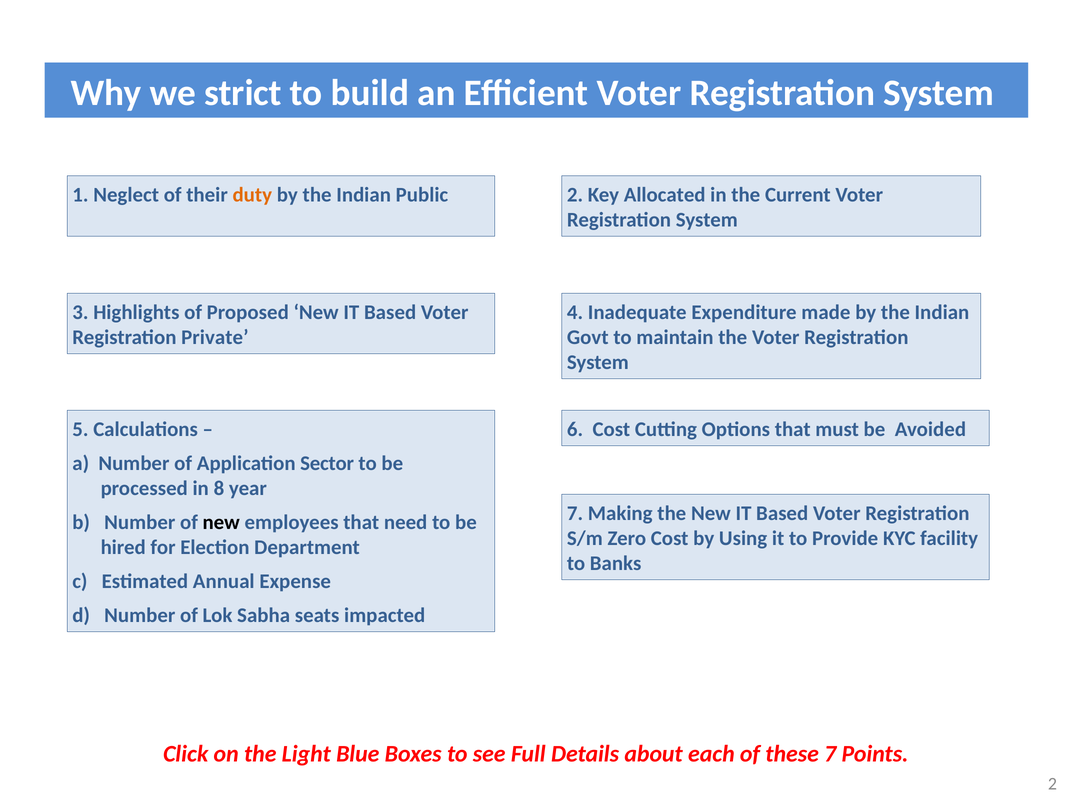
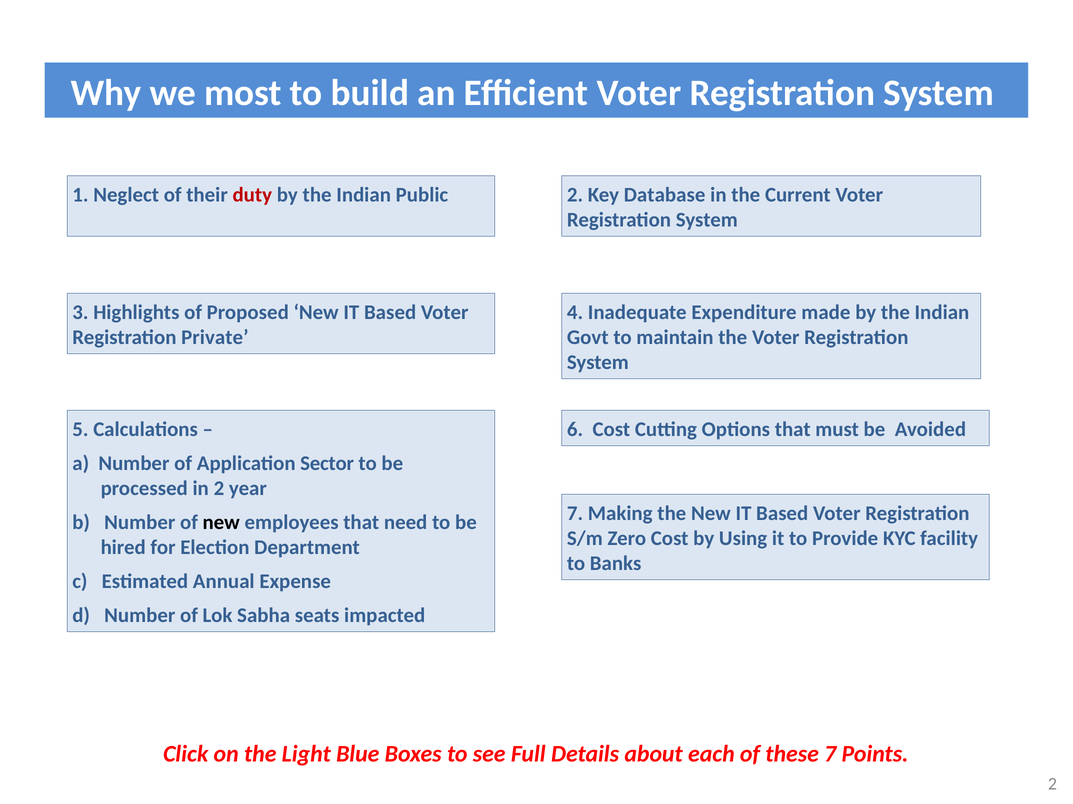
strict: strict -> most
duty colour: orange -> red
Allocated: Allocated -> Database
in 8: 8 -> 2
